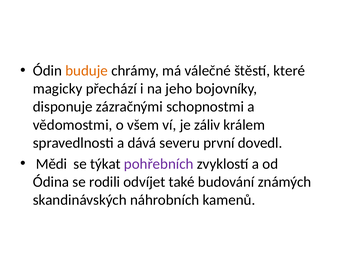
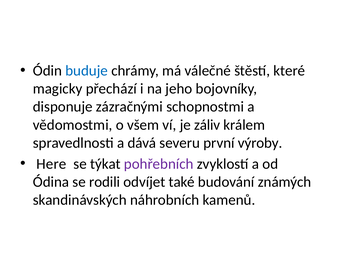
buduje colour: orange -> blue
dovedl: dovedl -> výroby
Mědi: Mědi -> Here
